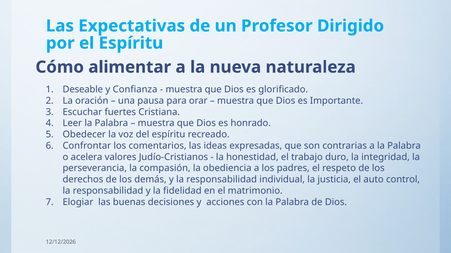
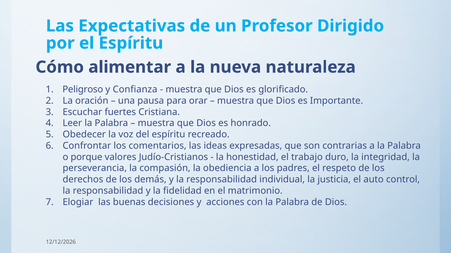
Deseable: Deseable -> Peligroso
acelera: acelera -> porque
